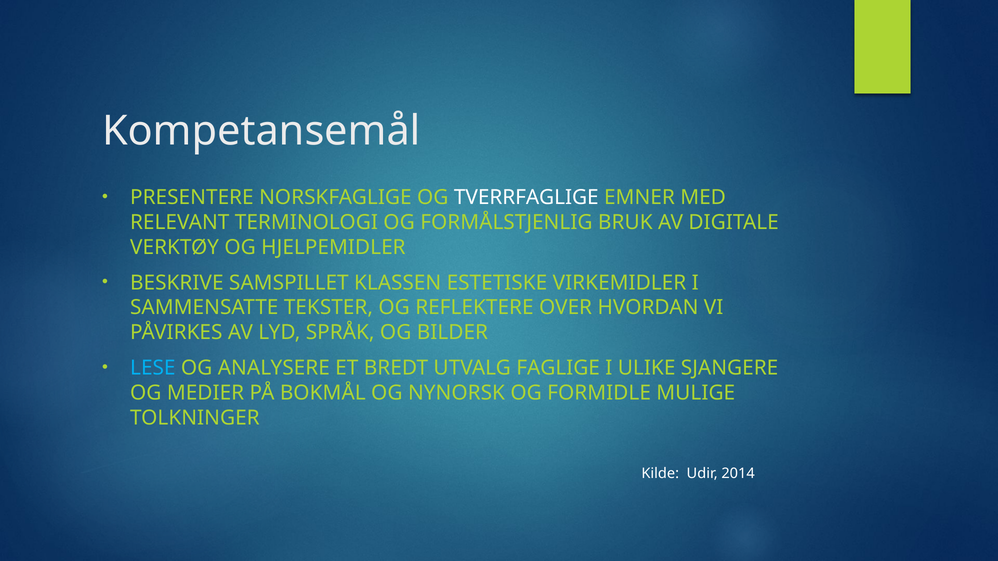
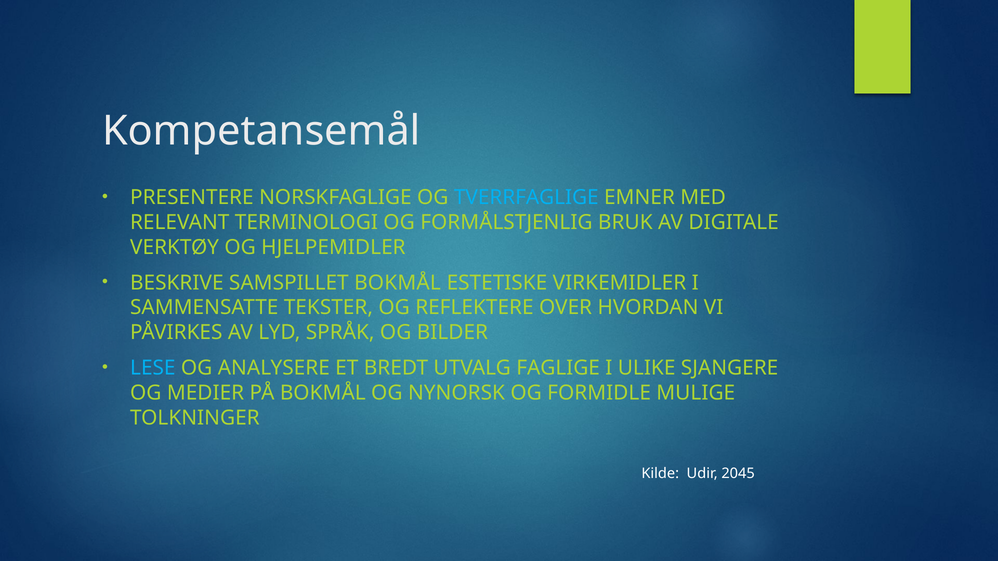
TVERRFAGLIGE colour: white -> light blue
SAMSPILLET KLASSEN: KLASSEN -> BOKMÅL
2014: 2014 -> 2045
